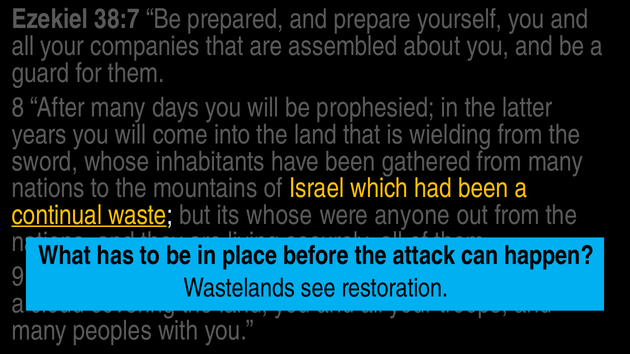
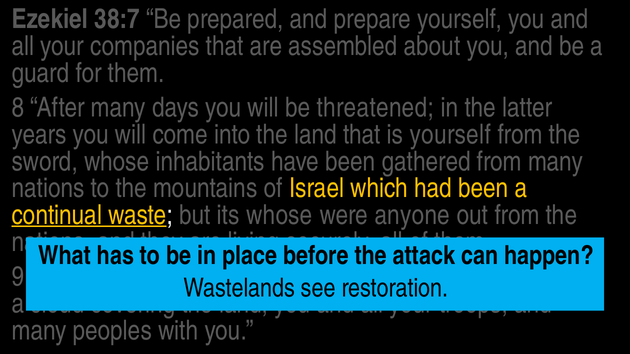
prophesied: prophesied -> threatened
is wielding: wielding -> yourself
